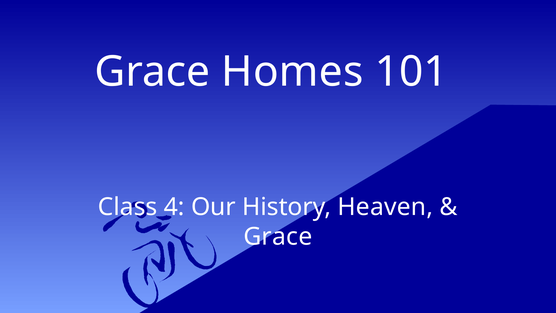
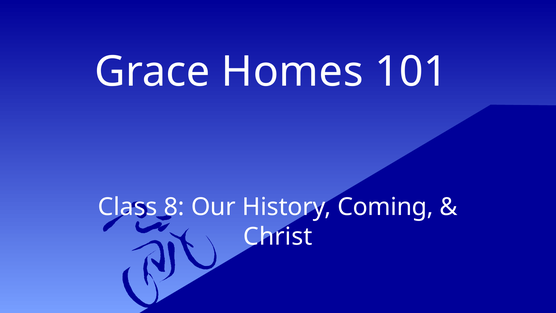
4: 4 -> 8
Heaven: Heaven -> Coming
Grace at (278, 237): Grace -> Christ
